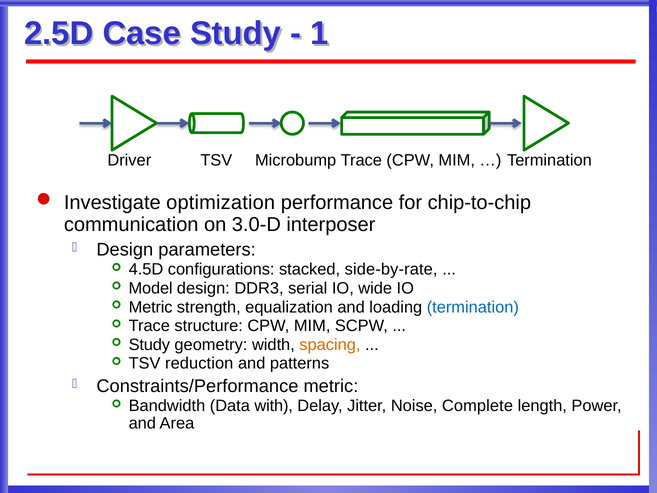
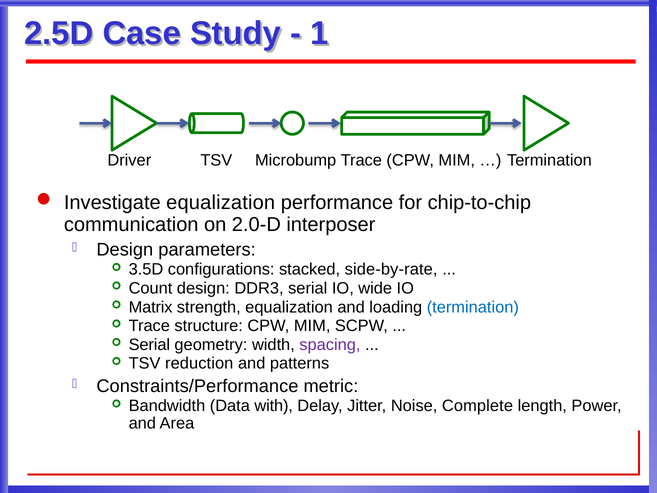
Investigate optimization: optimization -> equalization
3.0-D: 3.0-D -> 2.0-D
4.5D: 4.5D -> 3.5D
Model: Model -> Count
Metric at (151, 307): Metric -> Matrix
Study at (149, 345): Study -> Serial
spacing colour: orange -> purple
